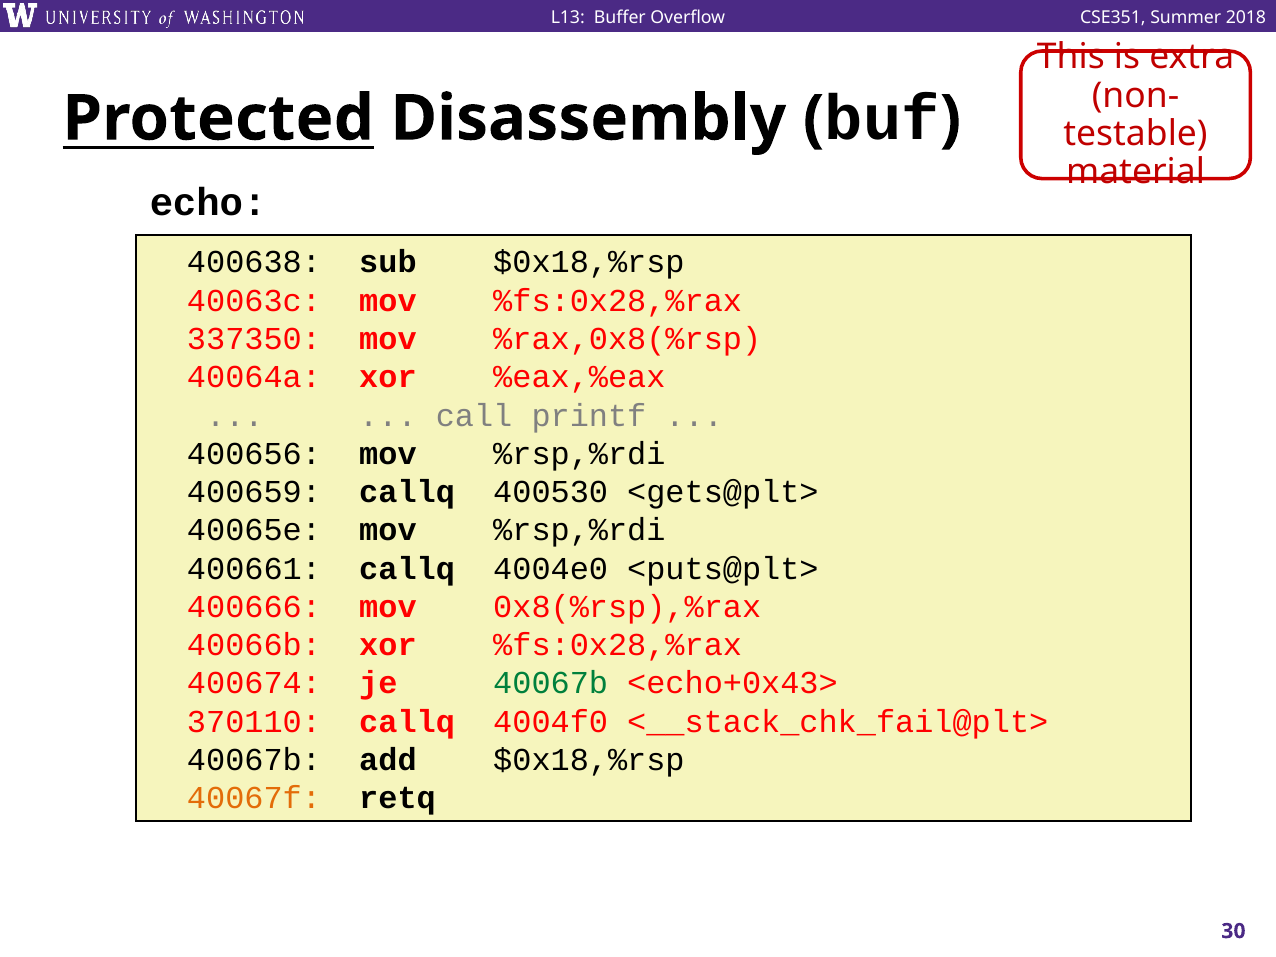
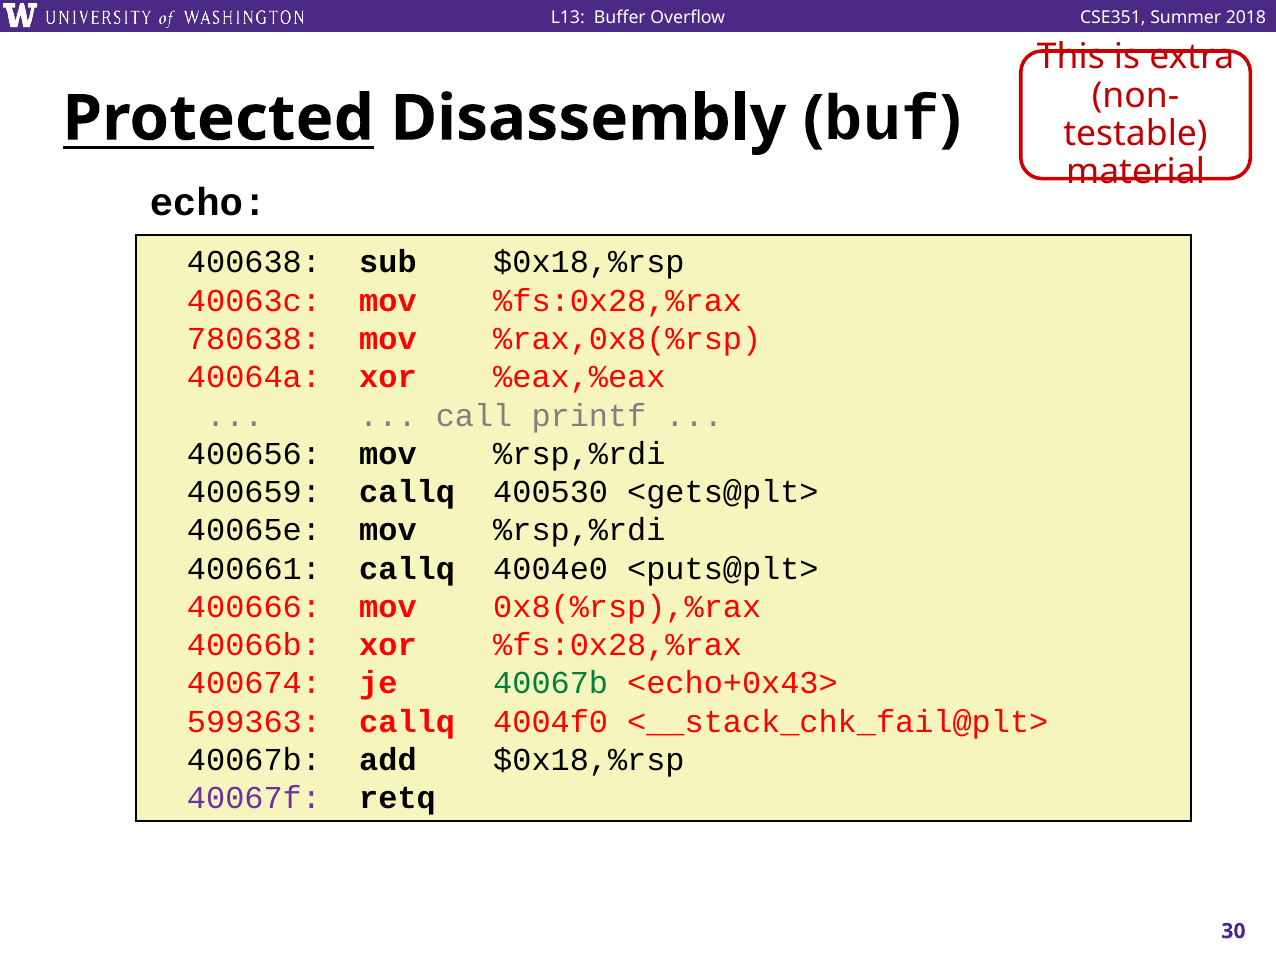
337350: 337350 -> 780638
370110: 370110 -> 599363
40067f colour: orange -> purple
